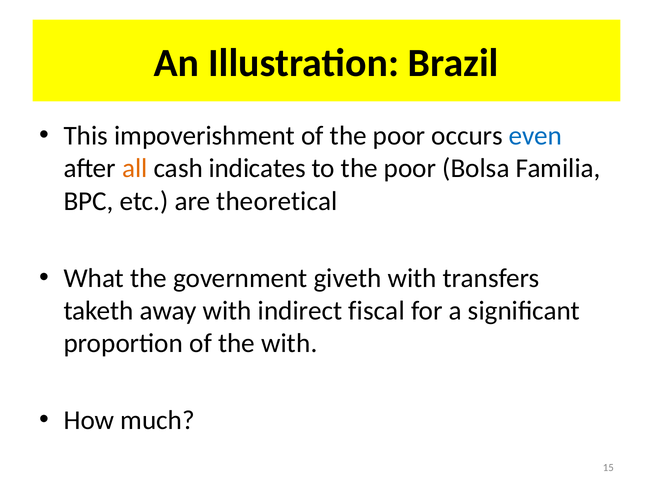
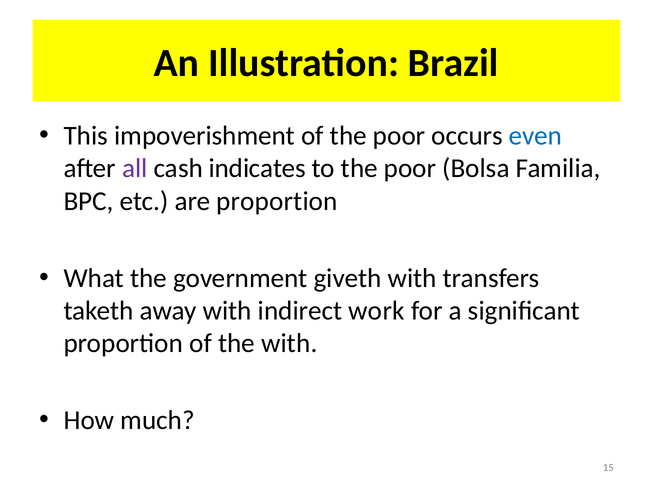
all colour: orange -> purple
are theoretical: theoretical -> proportion
fiscal: fiscal -> work
